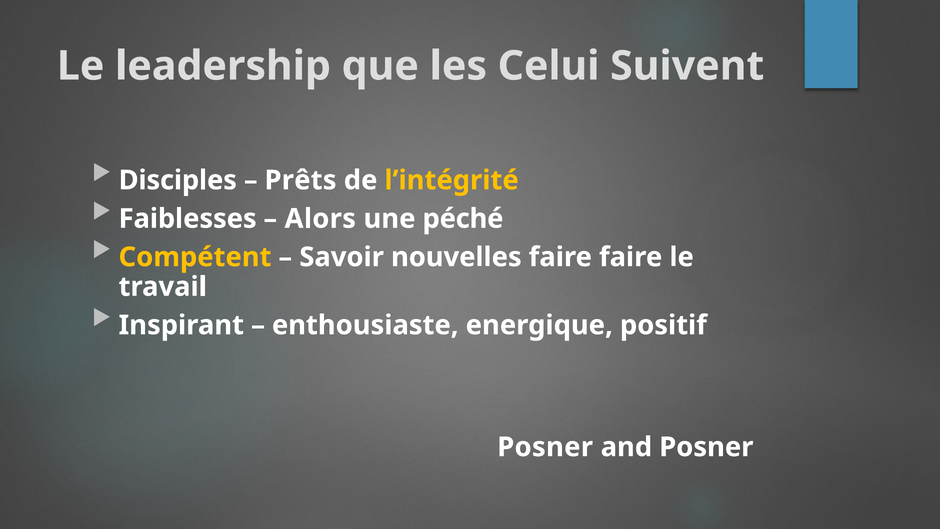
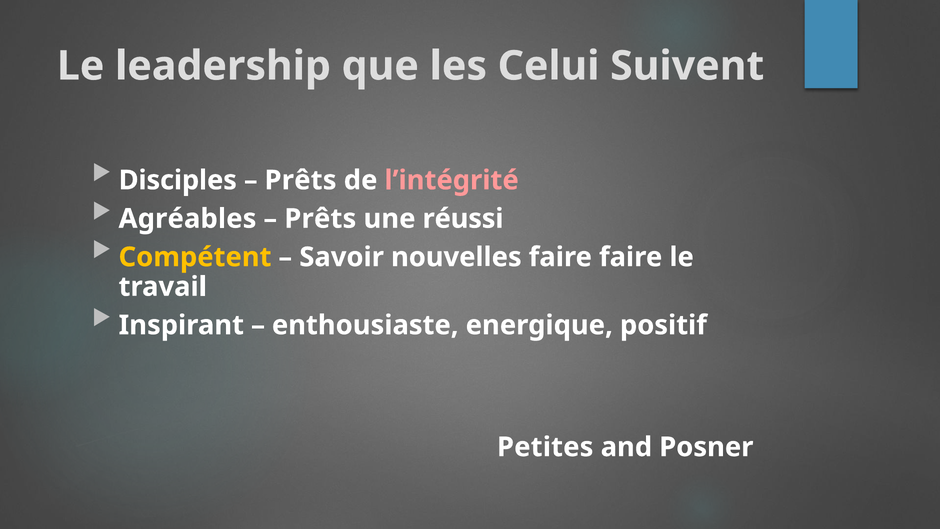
l’intégrité colour: yellow -> pink
Faiblesses: Faiblesses -> Agréables
Alors at (320, 219): Alors -> Prêts
péché: péché -> réussi
Posner at (545, 447): Posner -> Petites
